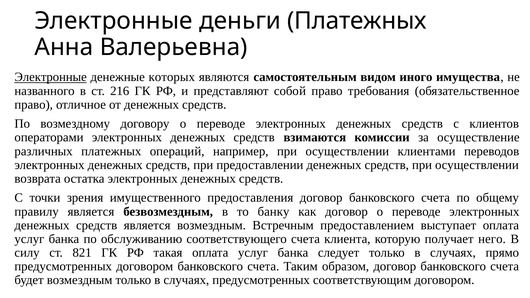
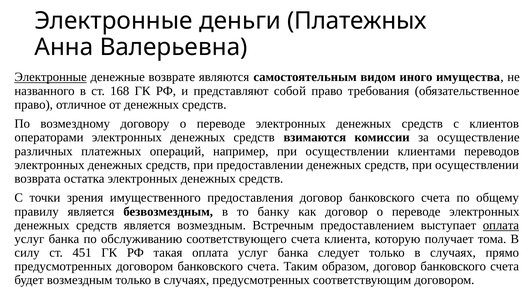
которых: которых -> возврате
216: 216 -> 168
оплата at (501, 225) underline: none -> present
него: него -> тома
821: 821 -> 451
